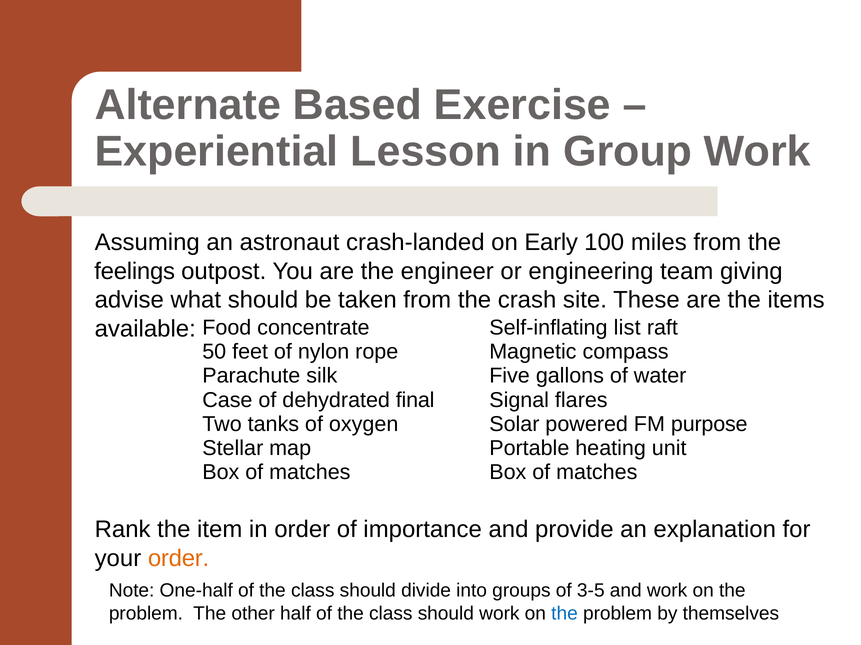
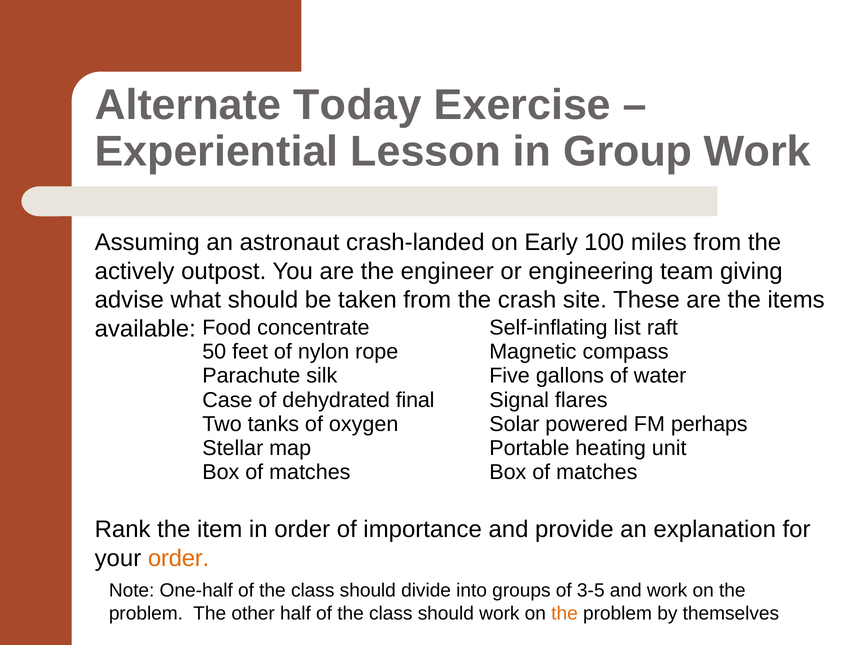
Based: Based -> Today
feelings: feelings -> actively
purpose: purpose -> perhaps
the at (564, 614) colour: blue -> orange
